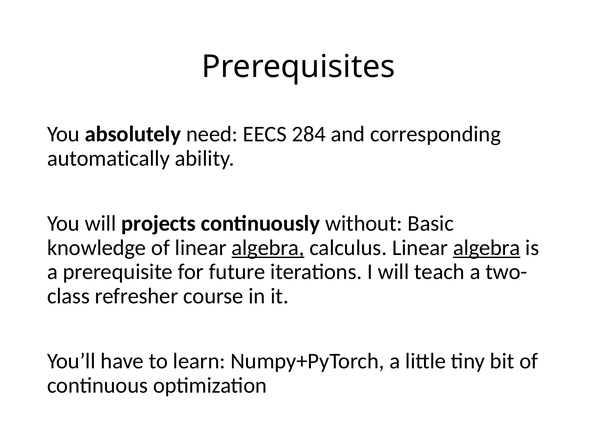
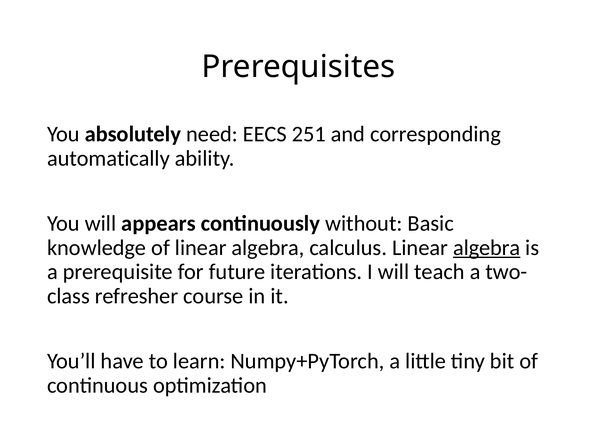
284: 284 -> 251
projects: projects -> appears
algebra at (268, 248) underline: present -> none
